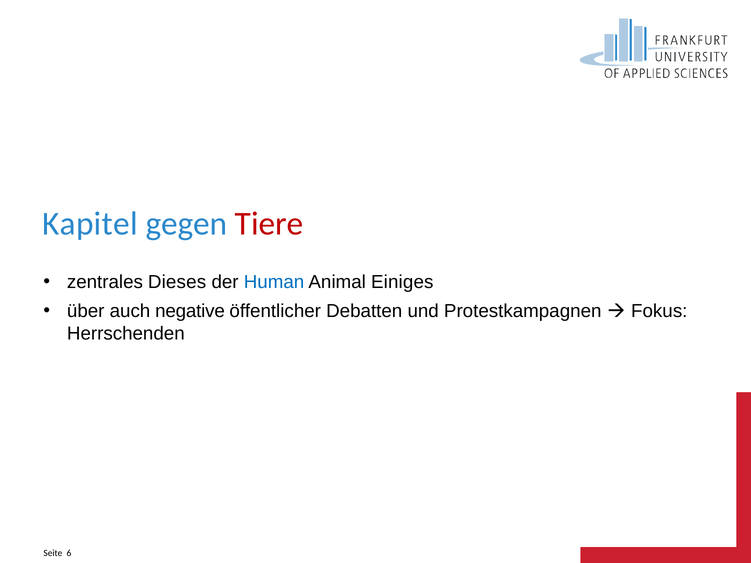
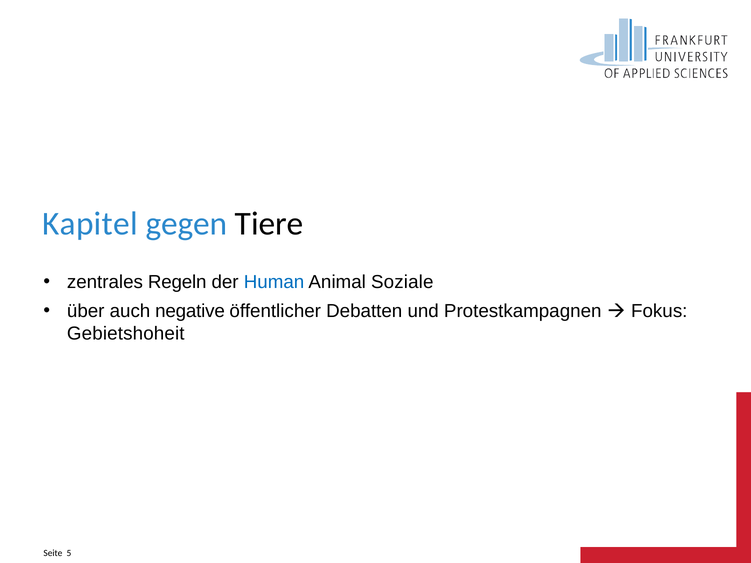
Tiere colour: red -> black
Dieses: Dieses -> Regeln
Einiges: Einiges -> Soziale
Herrschenden: Herrschenden -> Gebietshoheit
6: 6 -> 5
